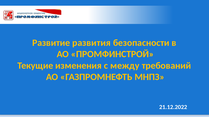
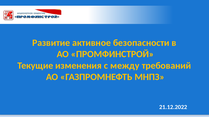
развития: развития -> активное
